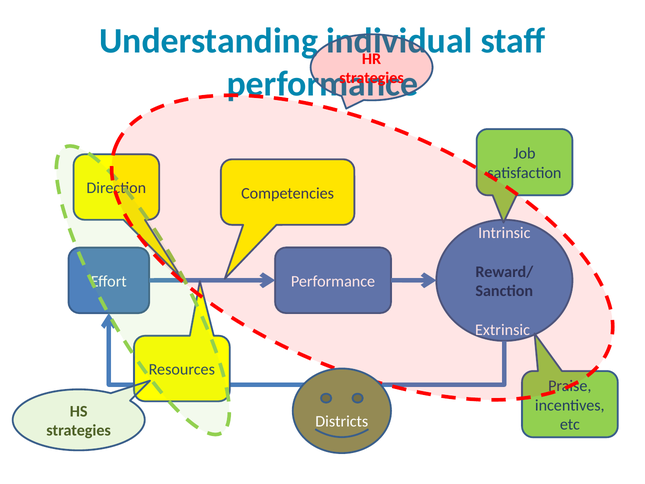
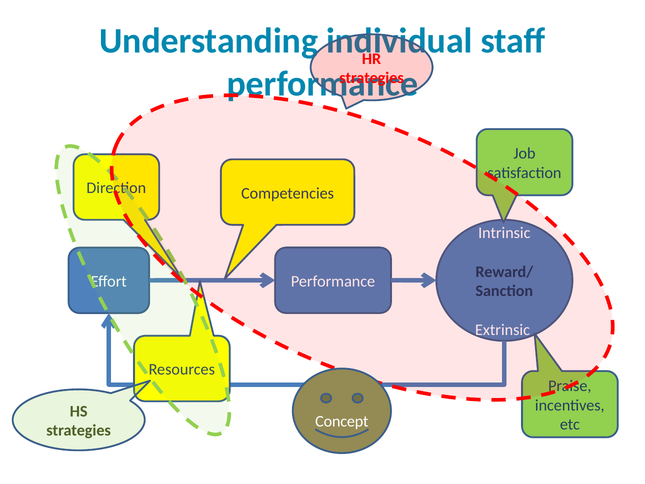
Districts: Districts -> Concept
